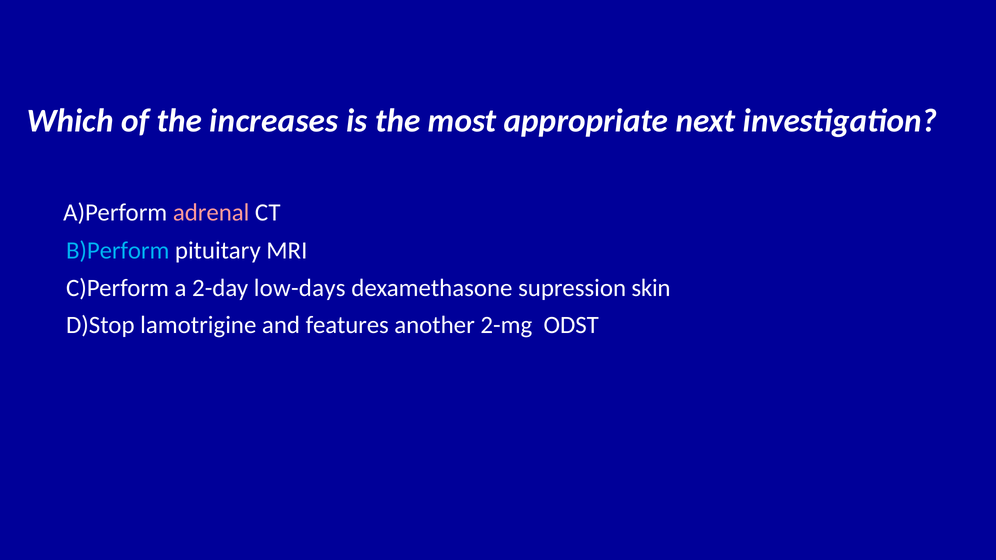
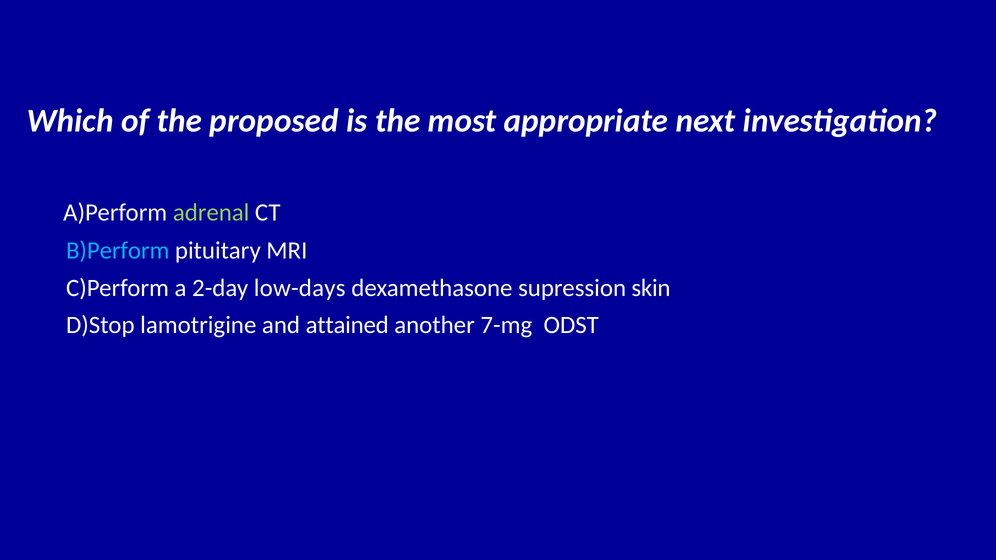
increases: increases -> proposed
adrenal colour: pink -> light green
features: features -> attained
2-mg: 2-mg -> 7-mg
